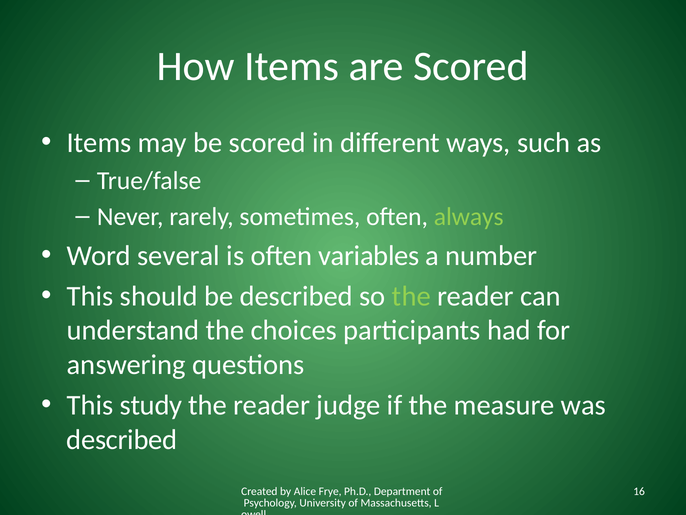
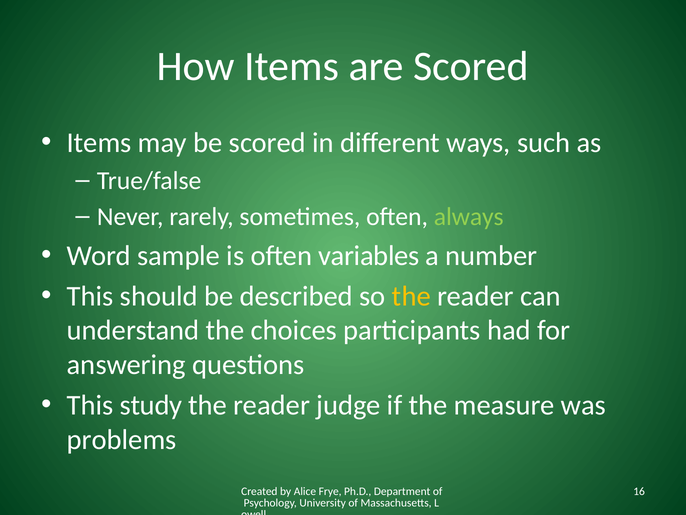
several: several -> sample
the at (411, 296) colour: light green -> yellow
described at (122, 439): described -> problems
